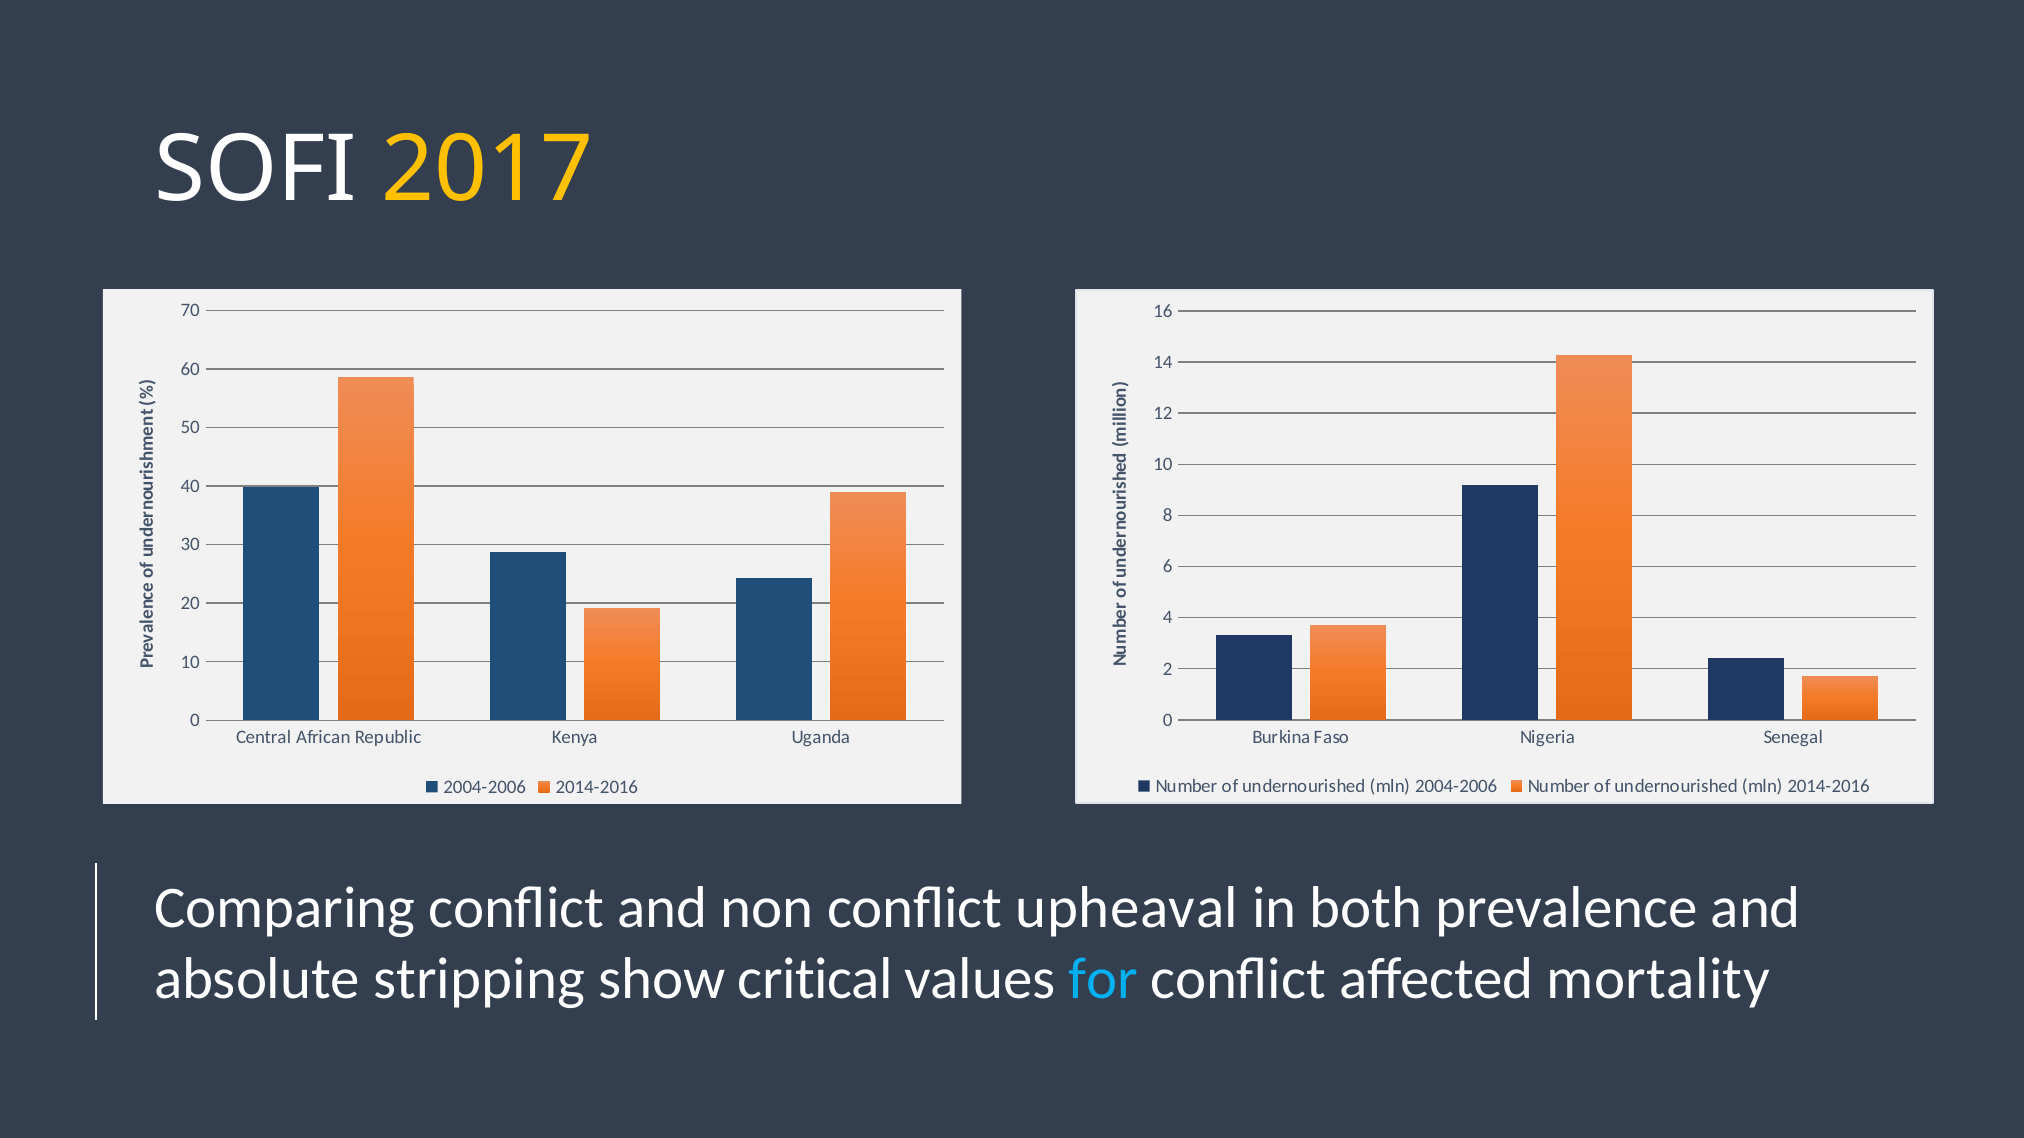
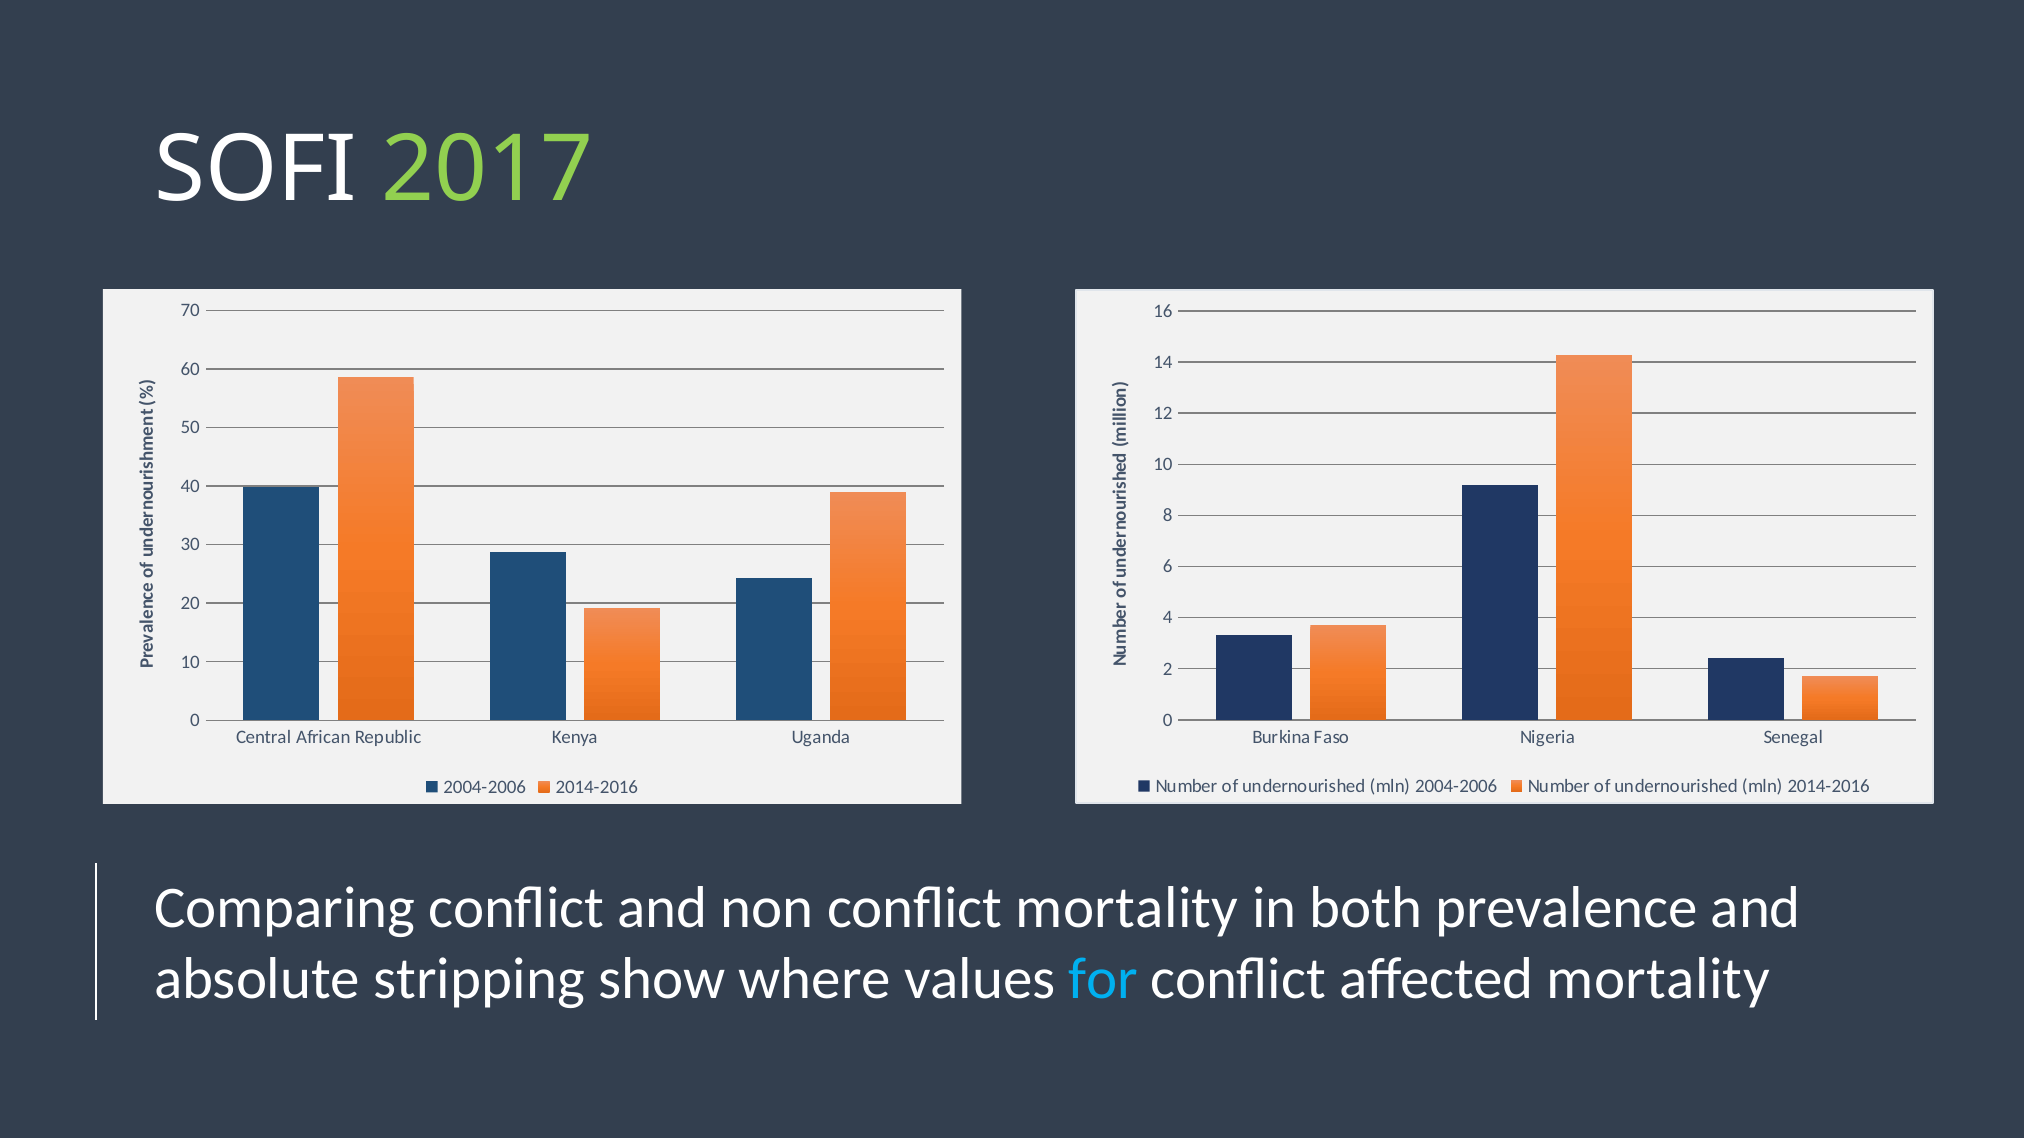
2017 colour: yellow -> light green
conflict upheaval: upheaval -> mortality
critical: critical -> where
